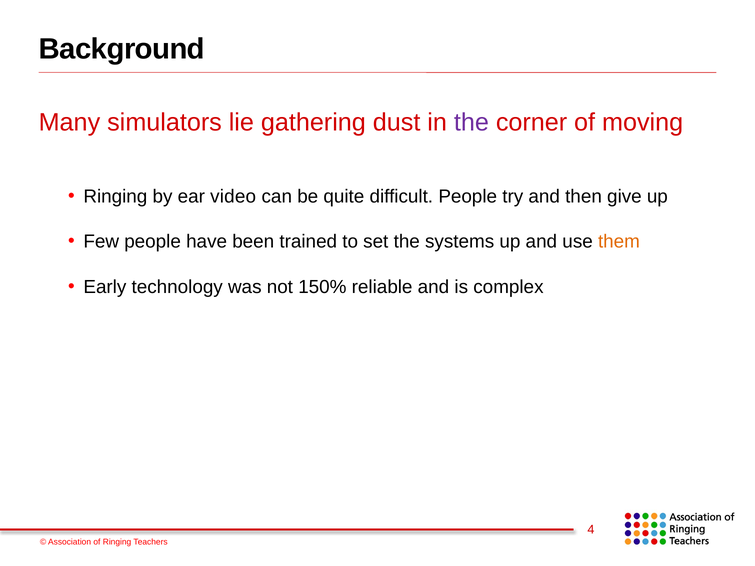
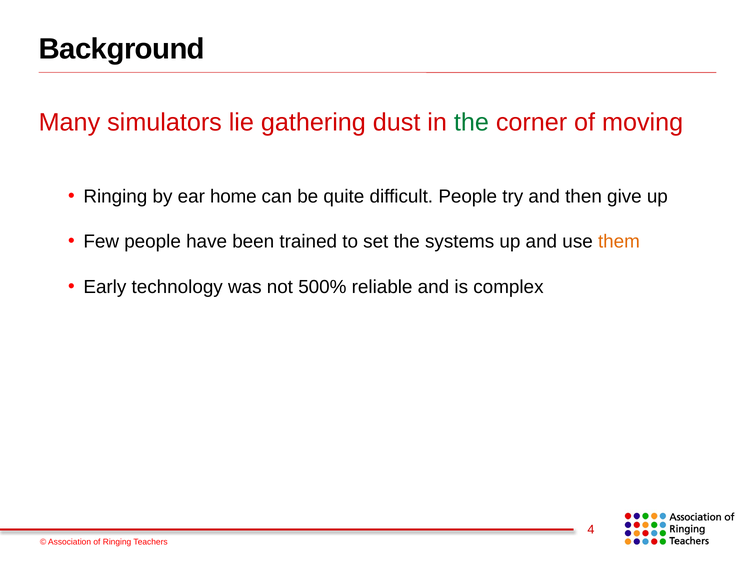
the at (471, 123) colour: purple -> green
video: video -> home
150%: 150% -> 500%
